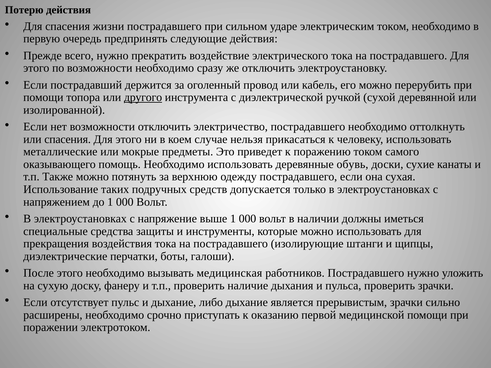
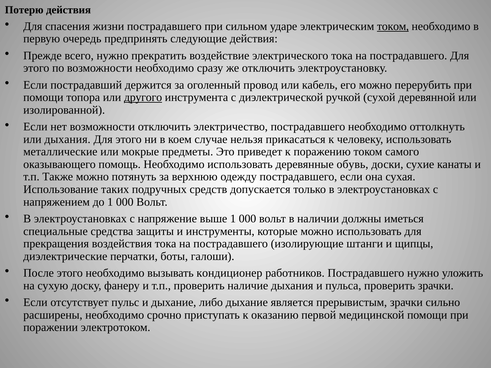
током at (393, 26) underline: none -> present
или спасения: спасения -> дыхания
медицинская: медицинская -> кондиционер
